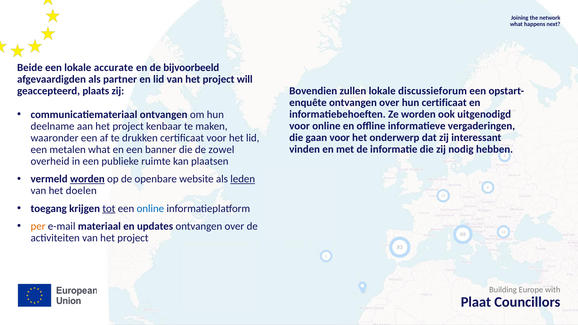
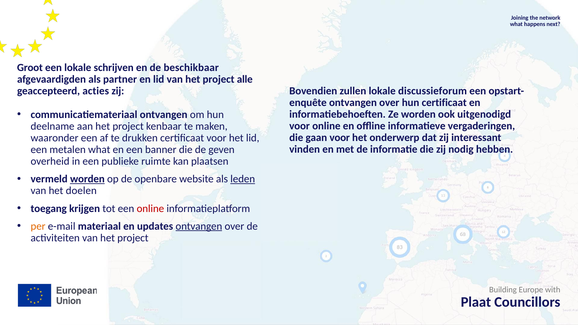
Beide: Beide -> Groot
accurate: accurate -> schrijven
bijvoorbeeld: bijvoorbeeld -> beschikbaar
will: will -> alle
plaats: plaats -> acties
zowel: zowel -> geven
tot underline: present -> none
online at (150, 209) colour: blue -> red
ontvangen at (199, 226) underline: none -> present
